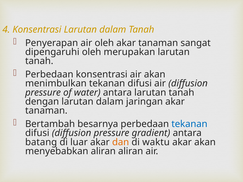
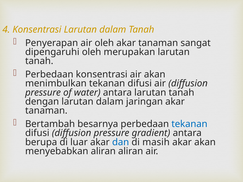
batang: batang -> berupa
dan colour: orange -> blue
waktu: waktu -> masih
